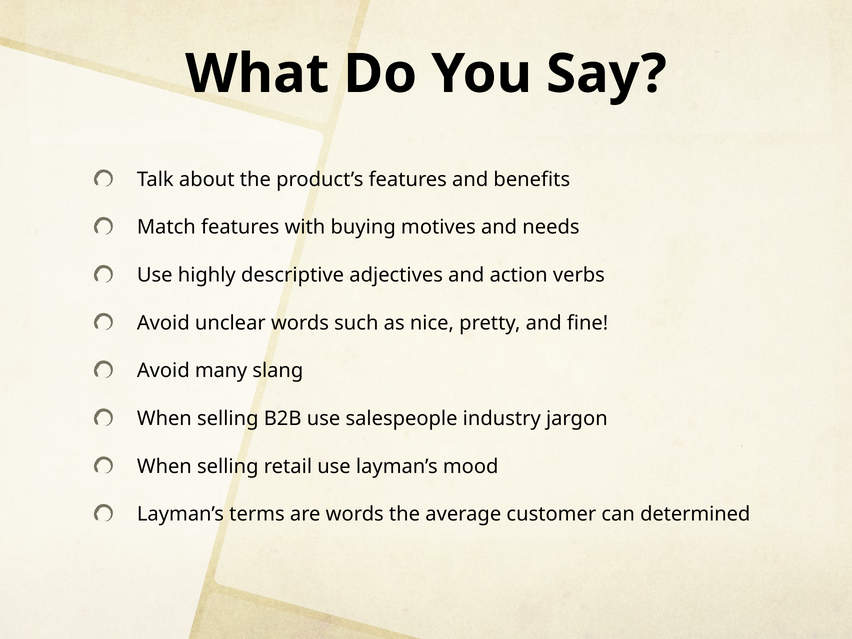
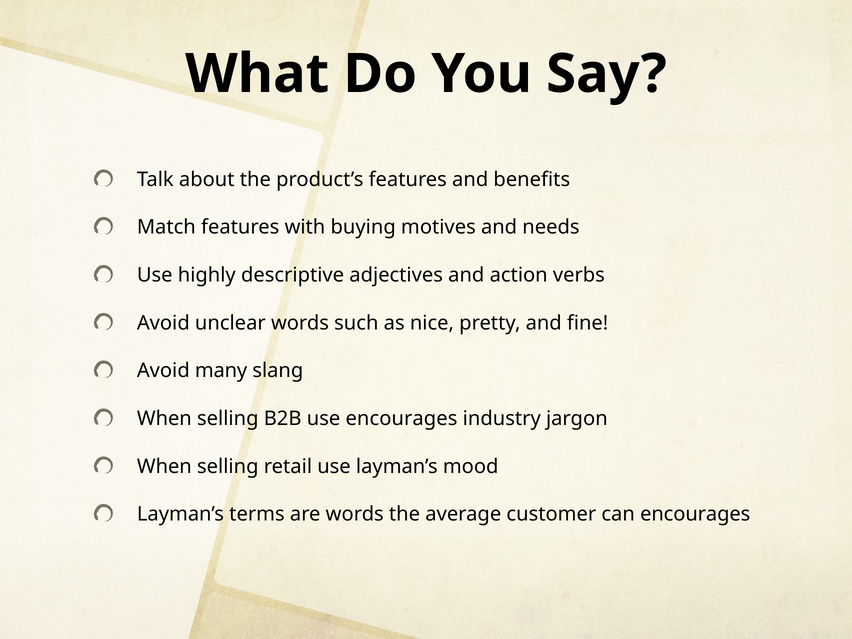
use salespeople: salespeople -> encourages
can determined: determined -> encourages
